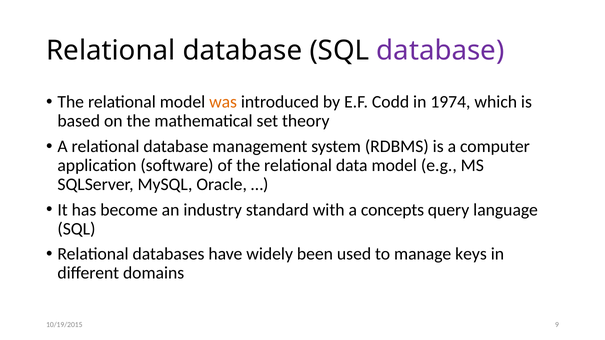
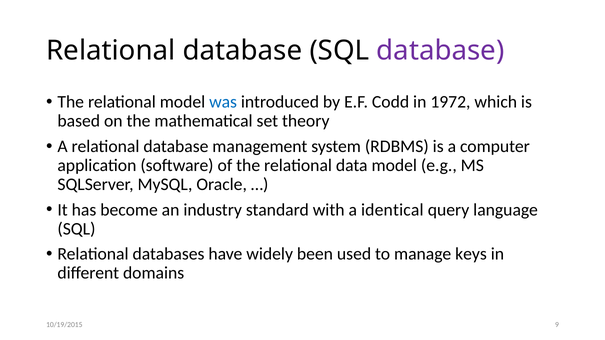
was colour: orange -> blue
1974: 1974 -> 1972
concepts: concepts -> identical
